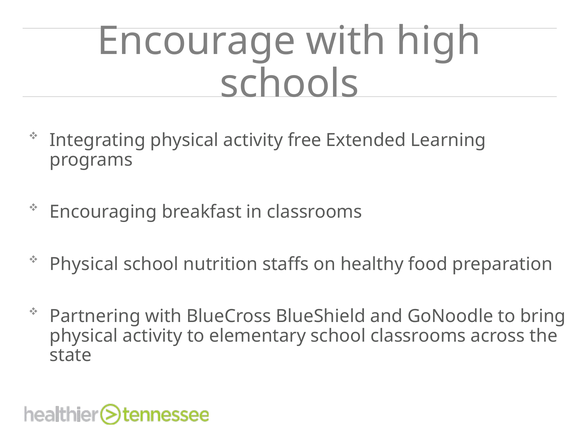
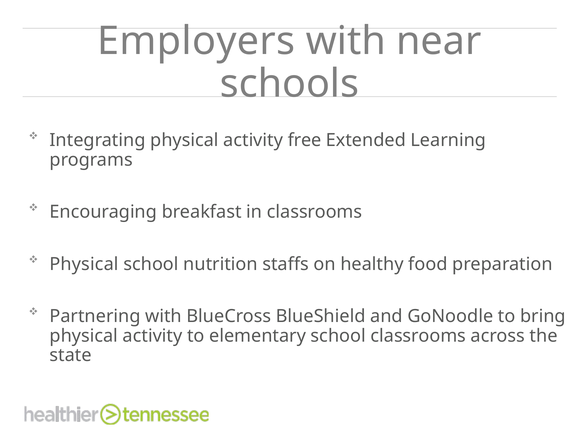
Encourage: Encourage -> Employers
high: high -> near
